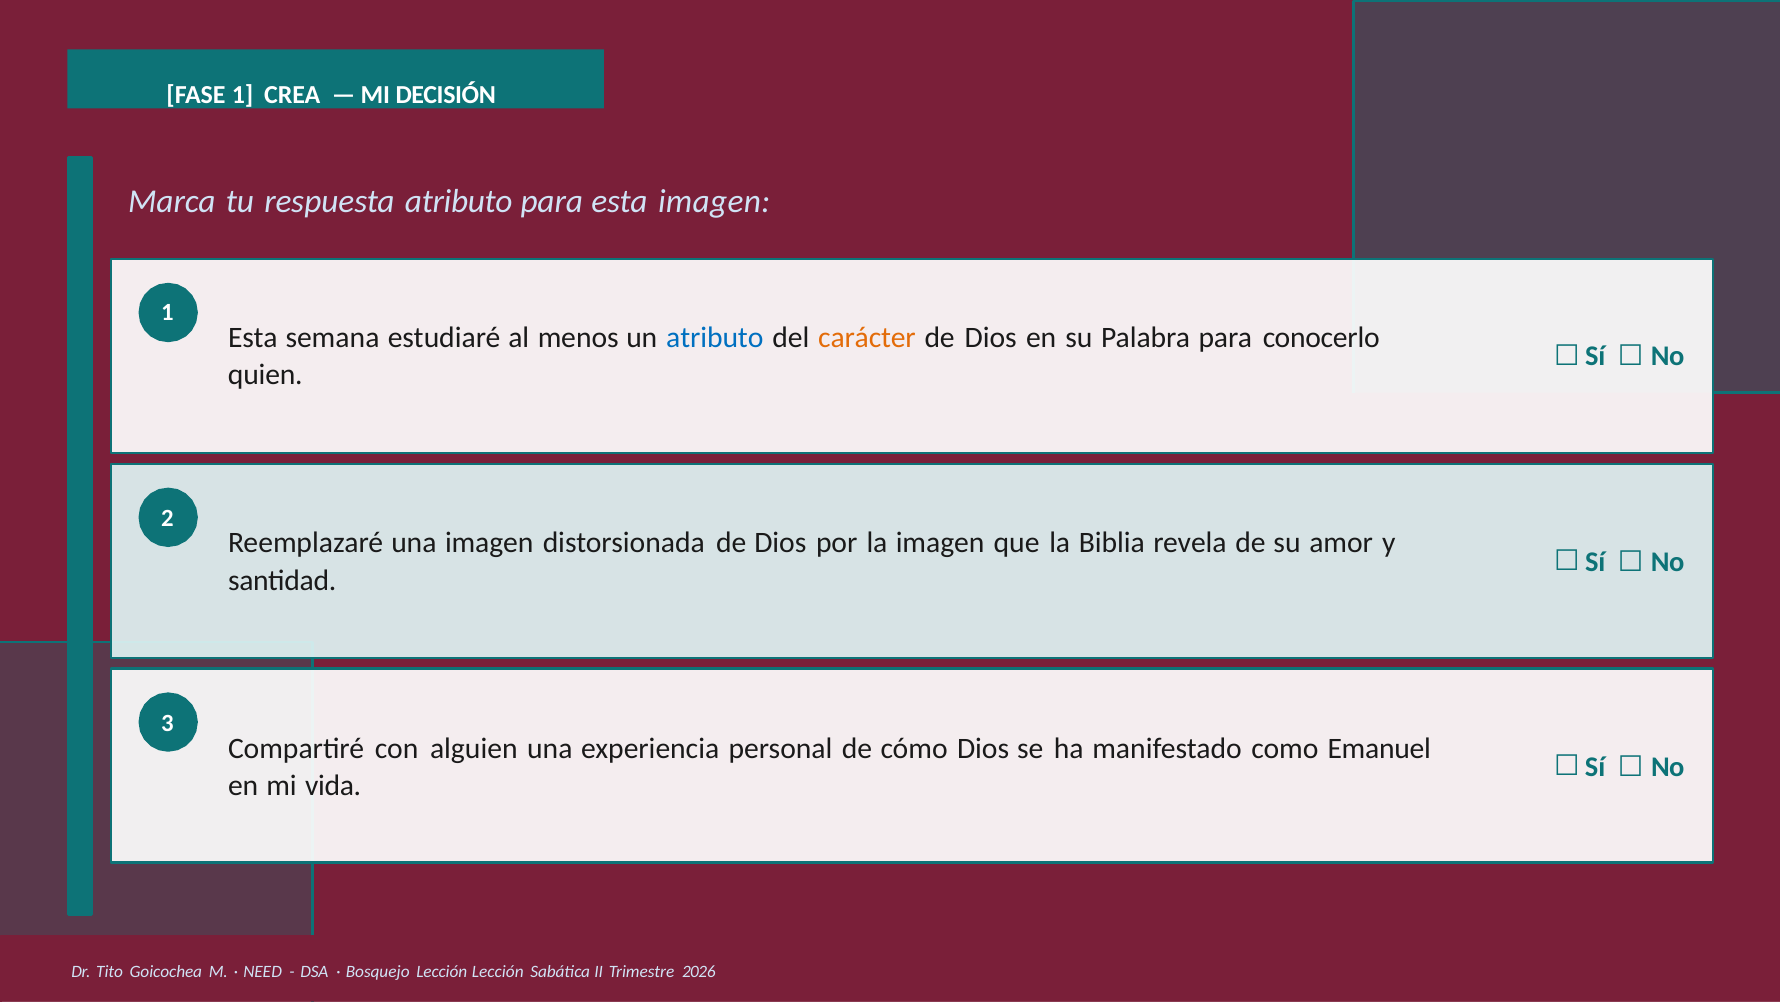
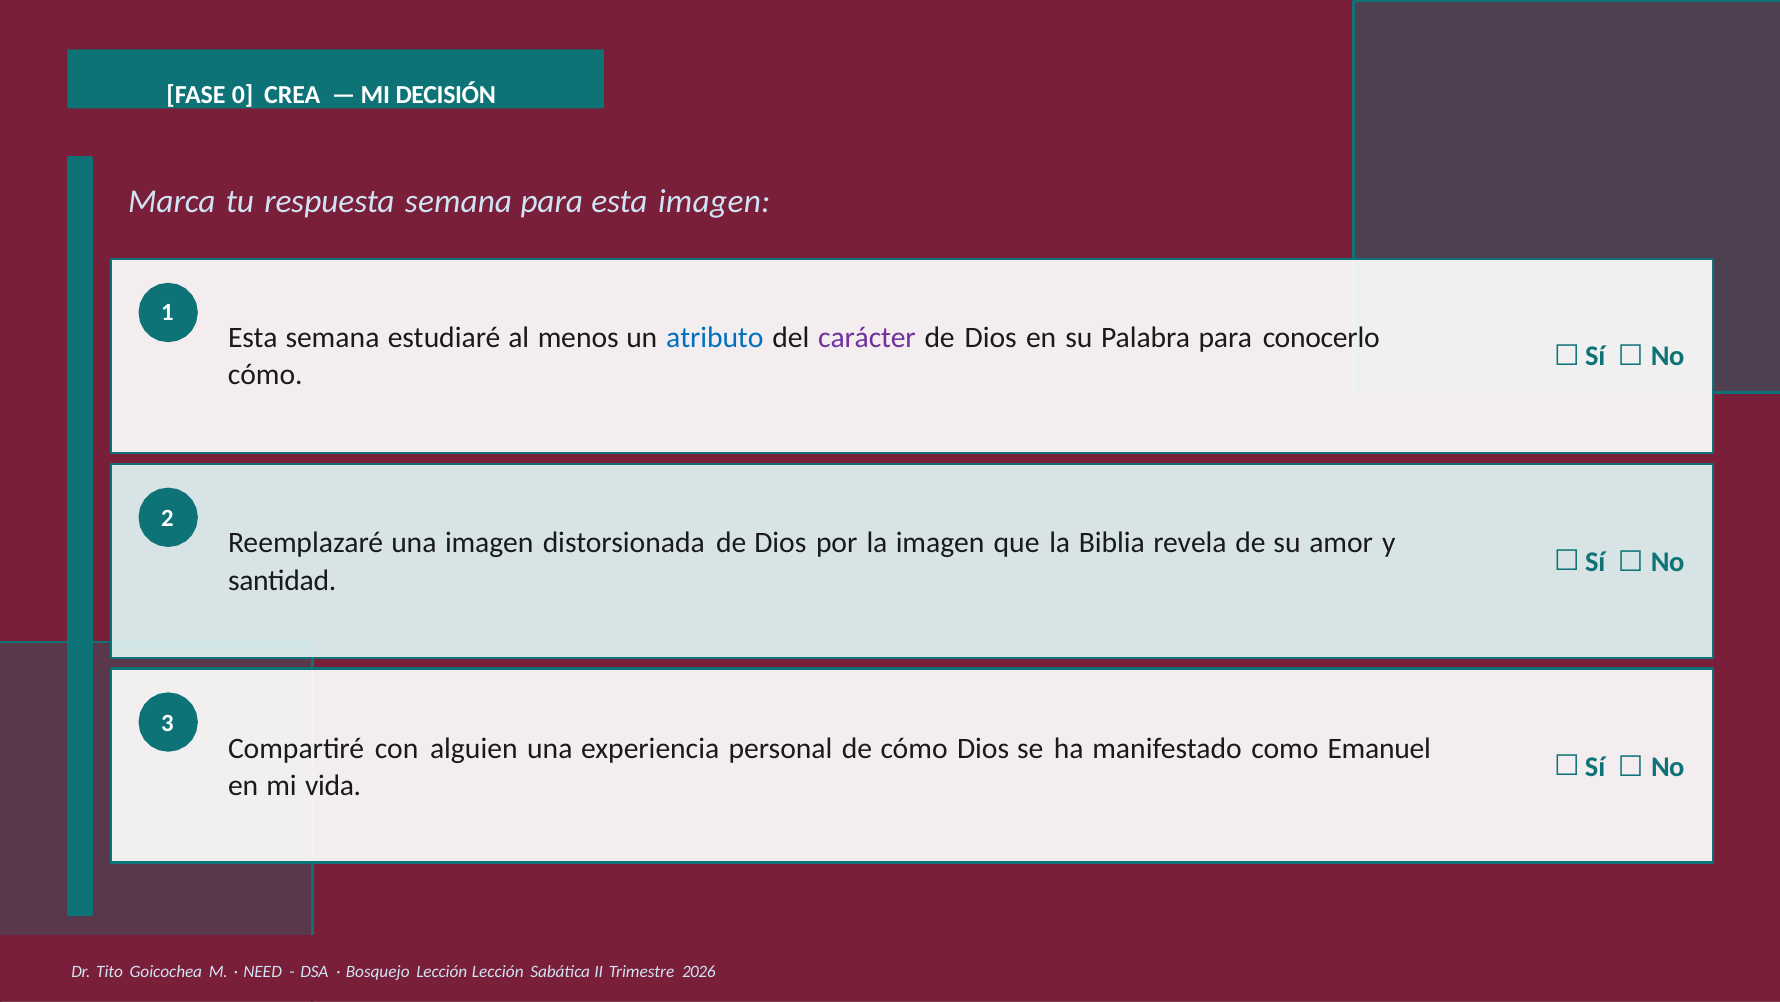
FASE 1: 1 -> 0
respuesta atributo: atributo -> semana
carácter colour: orange -> purple
quien at (265, 375): quien -> cómo
